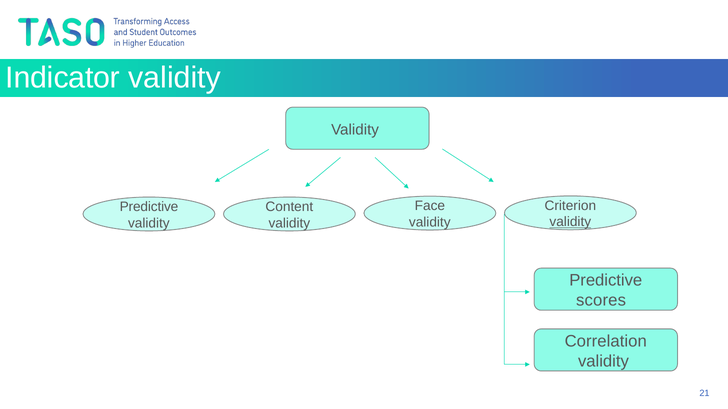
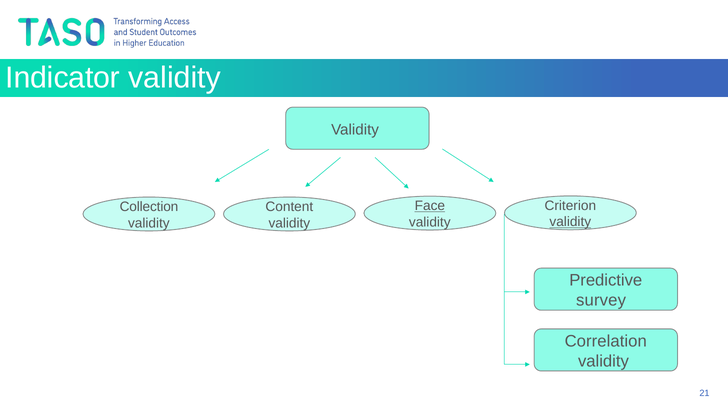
Face underline: none -> present
Predictive at (149, 207): Predictive -> Collection
scores: scores -> survey
